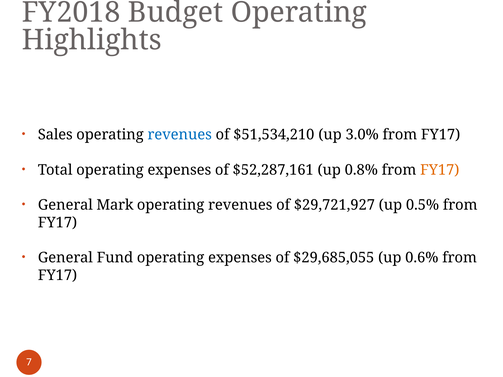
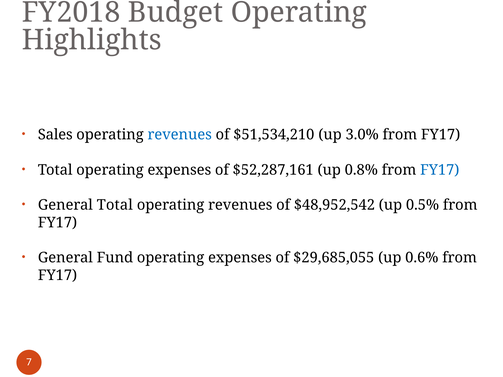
FY17 at (440, 170) colour: orange -> blue
General Mark: Mark -> Total
$29,721,927: $29,721,927 -> $48,952,542
